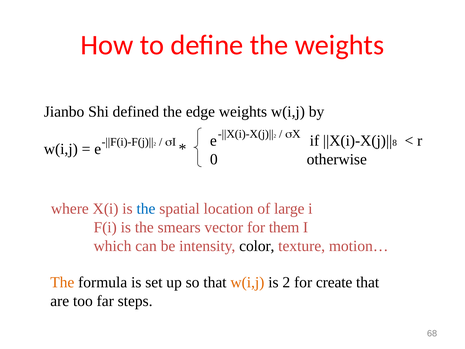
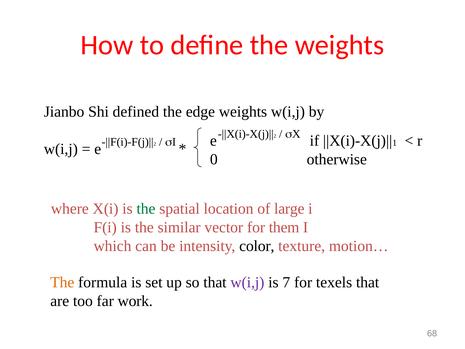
8: 8 -> 1
the at (146, 209) colour: blue -> green
smears: smears -> similar
w(i,j at (247, 282) colour: orange -> purple
is 2: 2 -> 7
create: create -> texels
steps: steps -> work
